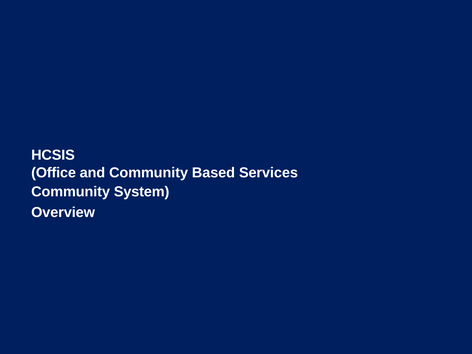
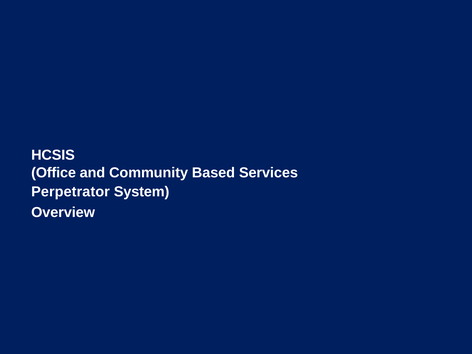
Community at (71, 192): Community -> Perpetrator
